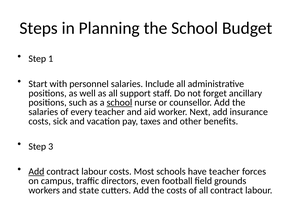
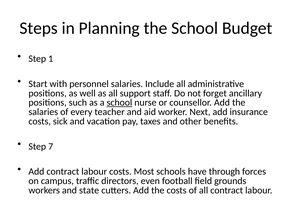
3: 3 -> 7
Add at (36, 172) underline: present -> none
have teacher: teacher -> through
